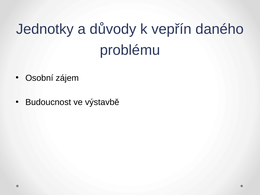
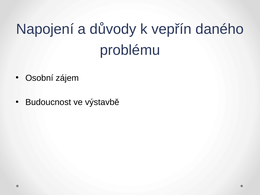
Jednotky: Jednotky -> Napojení
